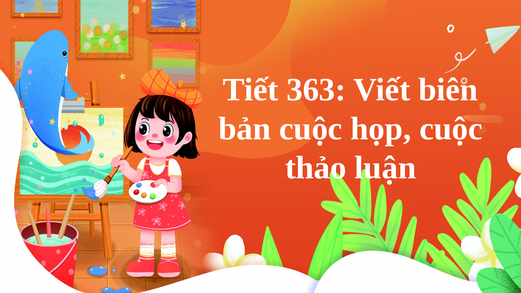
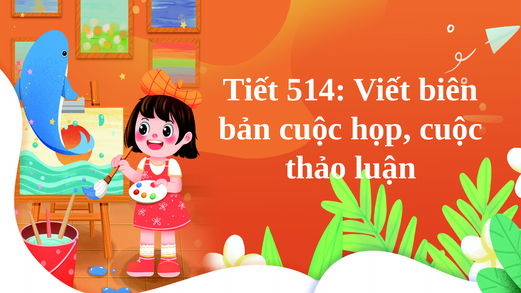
363: 363 -> 514
